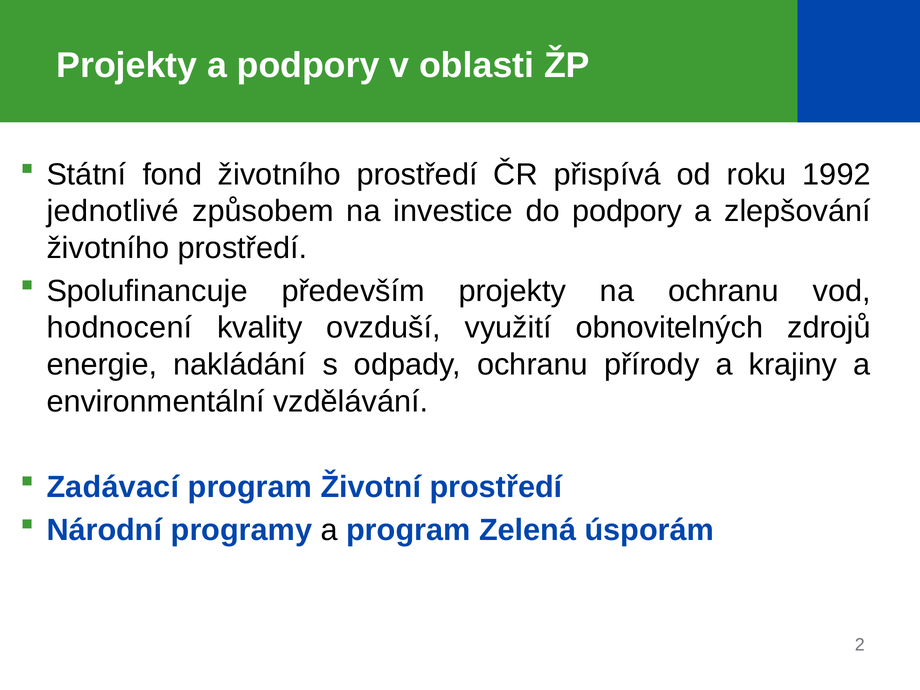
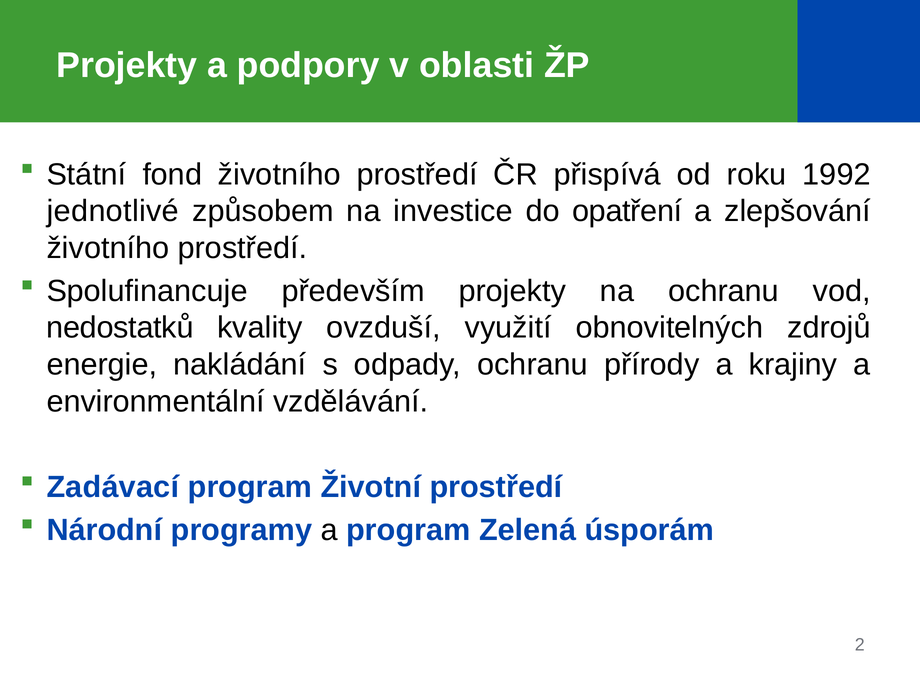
do podpory: podpory -> opatření
hodnocení: hodnocení -> nedostatků
